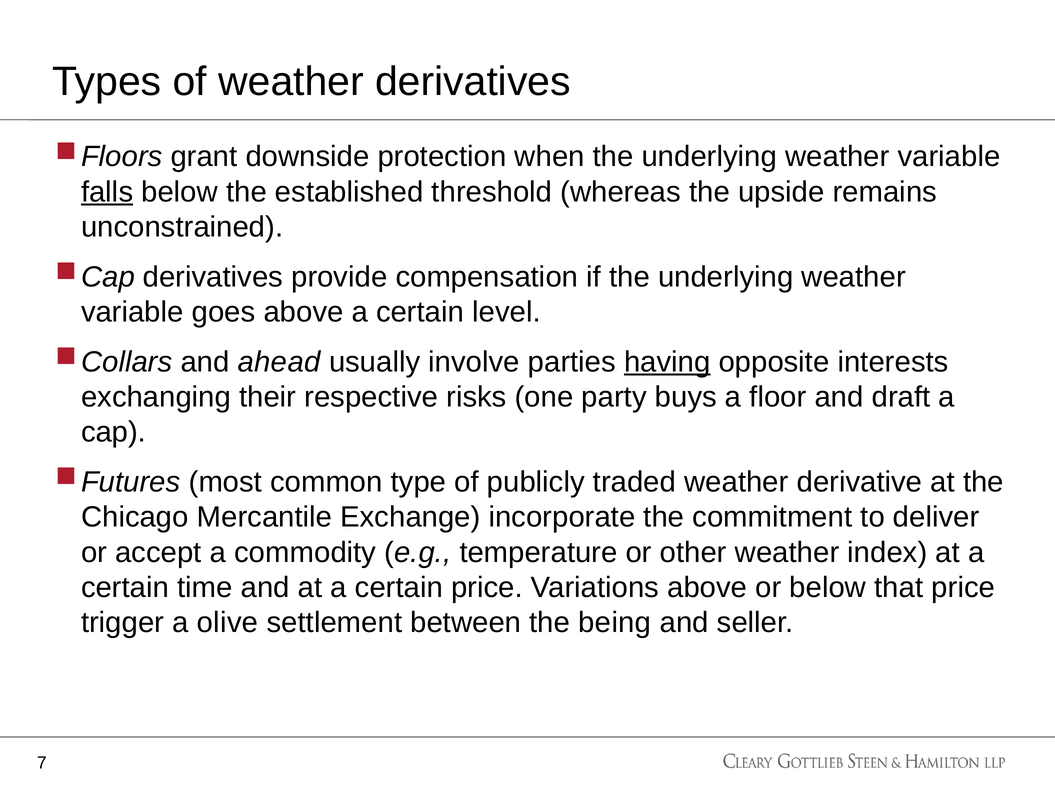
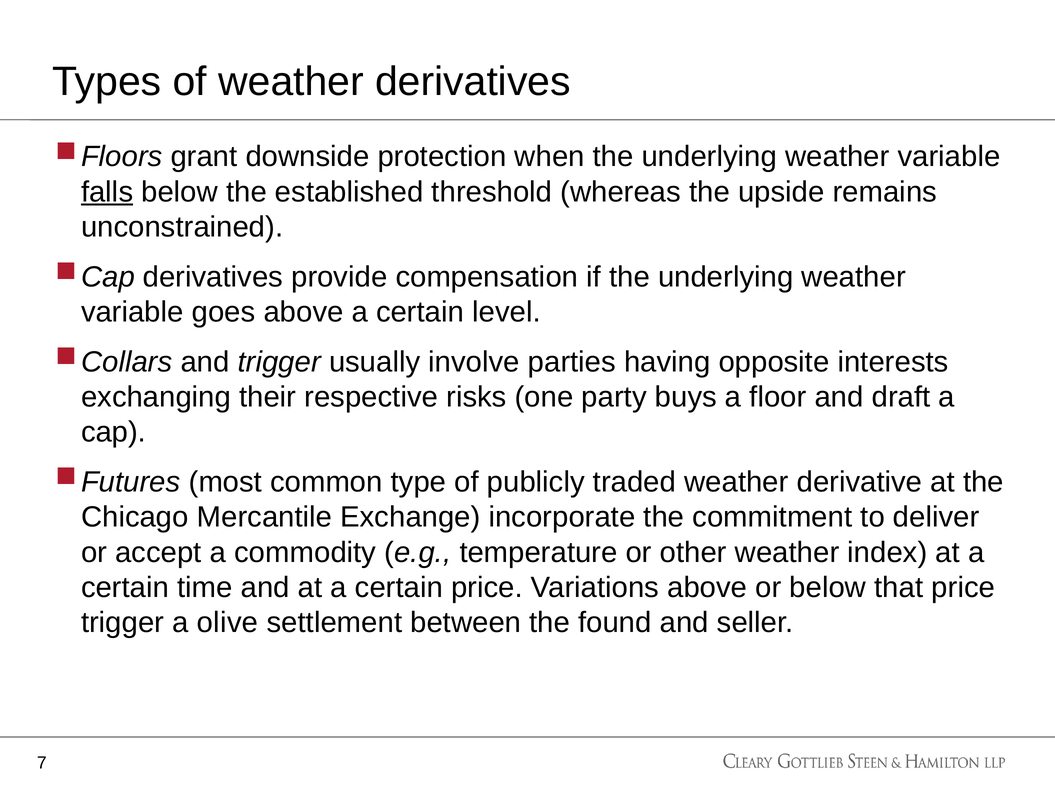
and ahead: ahead -> trigger
having underline: present -> none
being: being -> found
